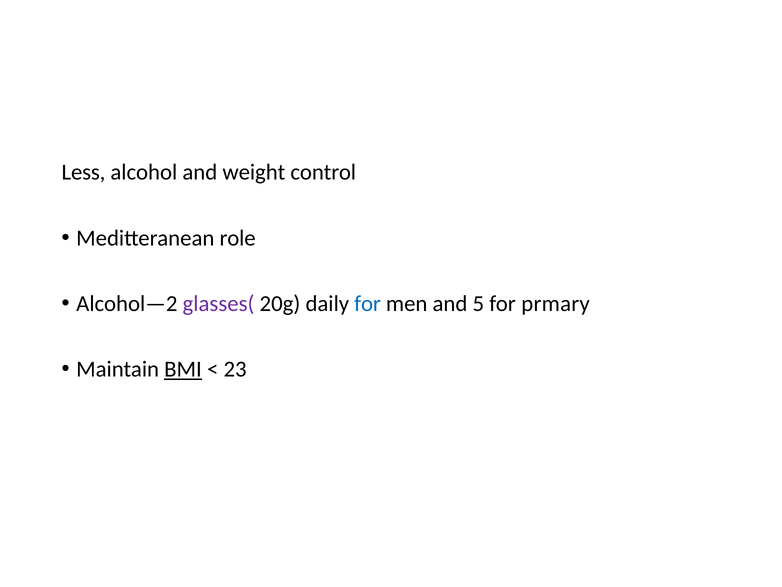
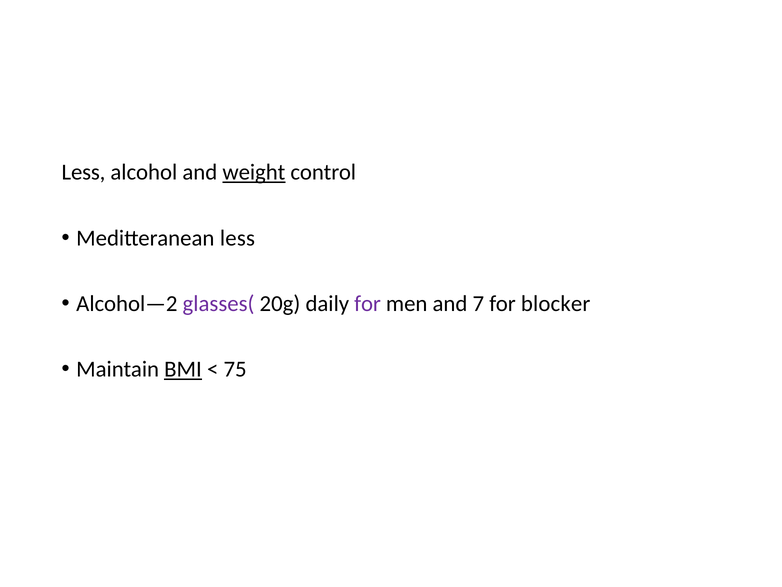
weight underline: none -> present
Meditteranean role: role -> less
for at (368, 303) colour: blue -> purple
5: 5 -> 7
prmary: prmary -> blocker
23: 23 -> 75
